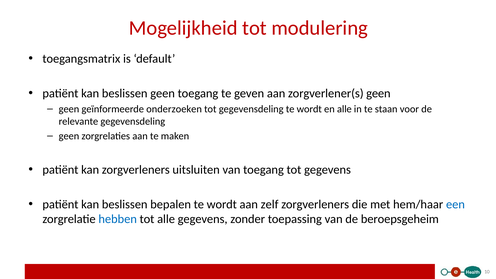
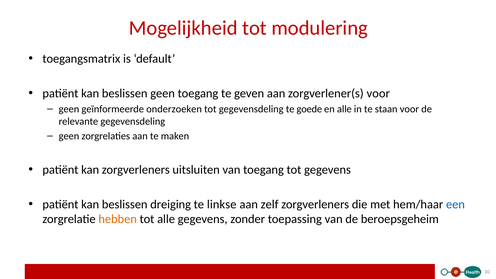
zorgverlener(s geen: geen -> voor
gegevensdeling te wordt: wordt -> goede
bepalen: bepalen -> dreiging
wordt at (222, 204): wordt -> linkse
hebben colour: blue -> orange
